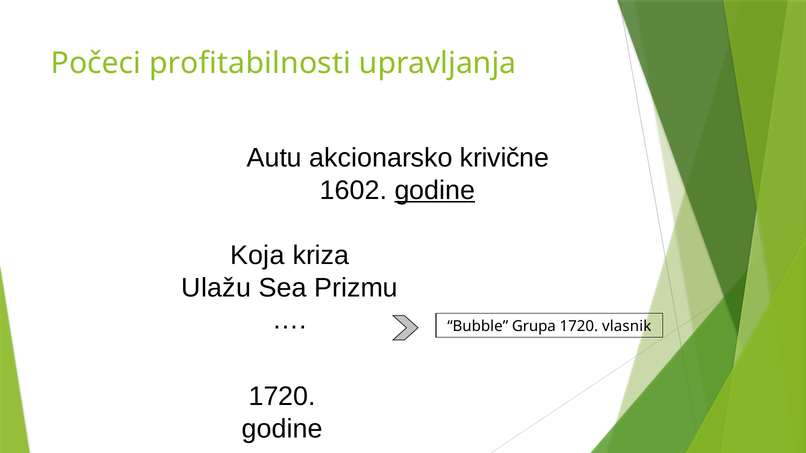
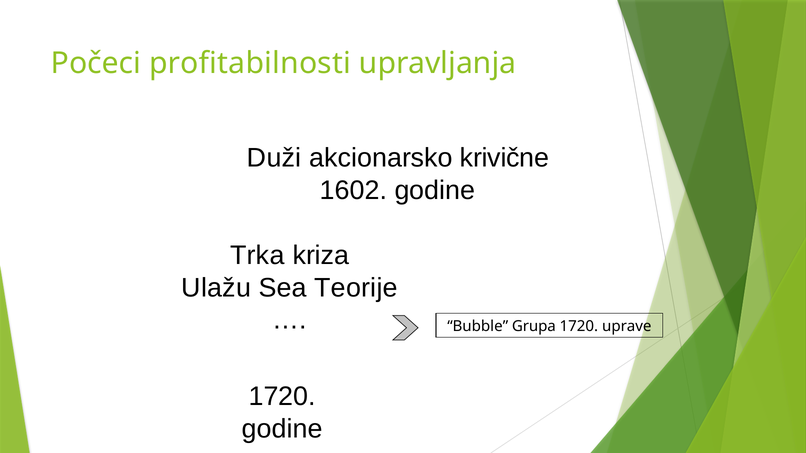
Autu: Autu -> Duži
godine at (435, 190) underline: present -> none
Koja: Koja -> Trka
Prizmu: Prizmu -> Teorije
vlasnik: vlasnik -> uprave
